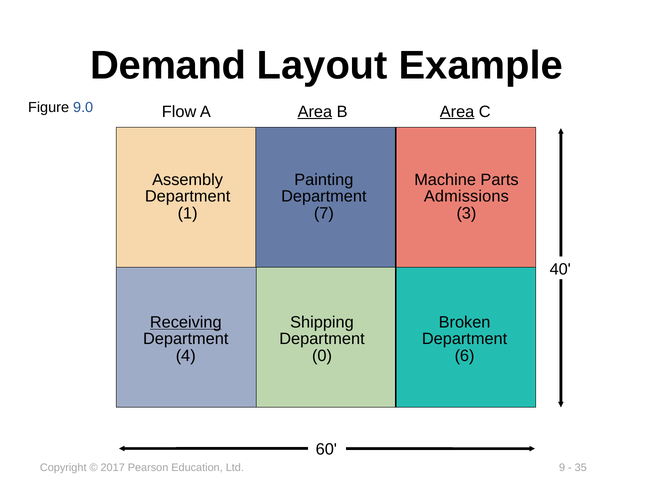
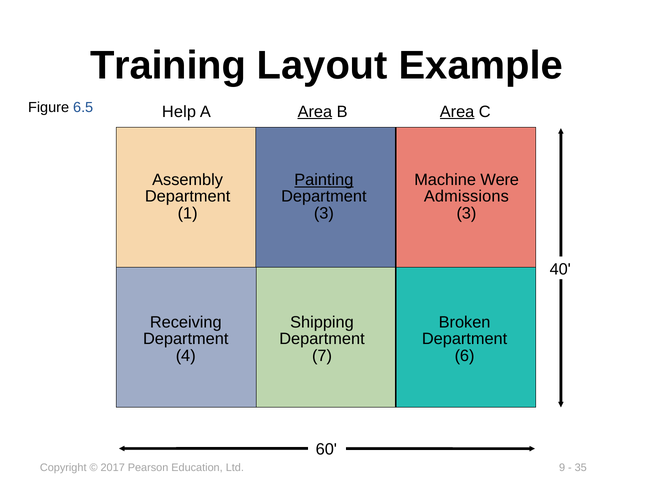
Demand: Demand -> Training
9.0: 9.0 -> 6.5
Flow: Flow -> Help
Painting underline: none -> present
Parts: Parts -> Were
1 7: 7 -> 3
Receiving underline: present -> none
0: 0 -> 7
